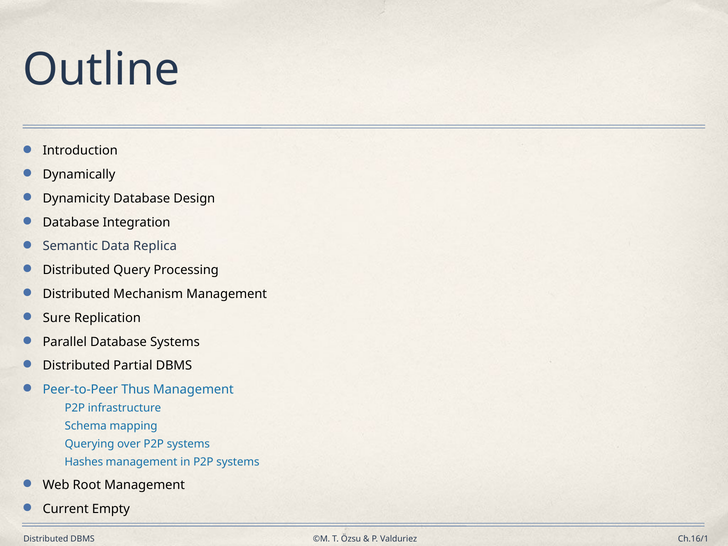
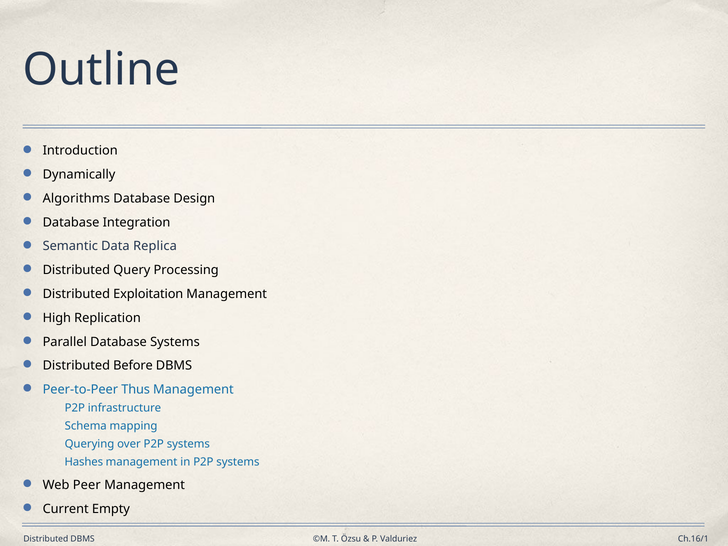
Dynamicity: Dynamicity -> Algorithms
Mechanism: Mechanism -> Exploitation
Sure: Sure -> High
Partial: Partial -> Before
Root: Root -> Peer
